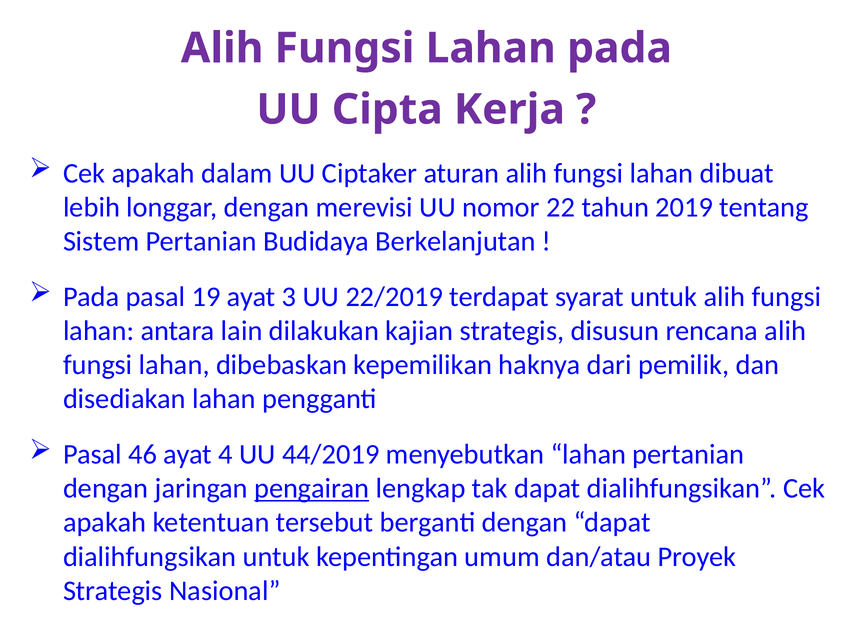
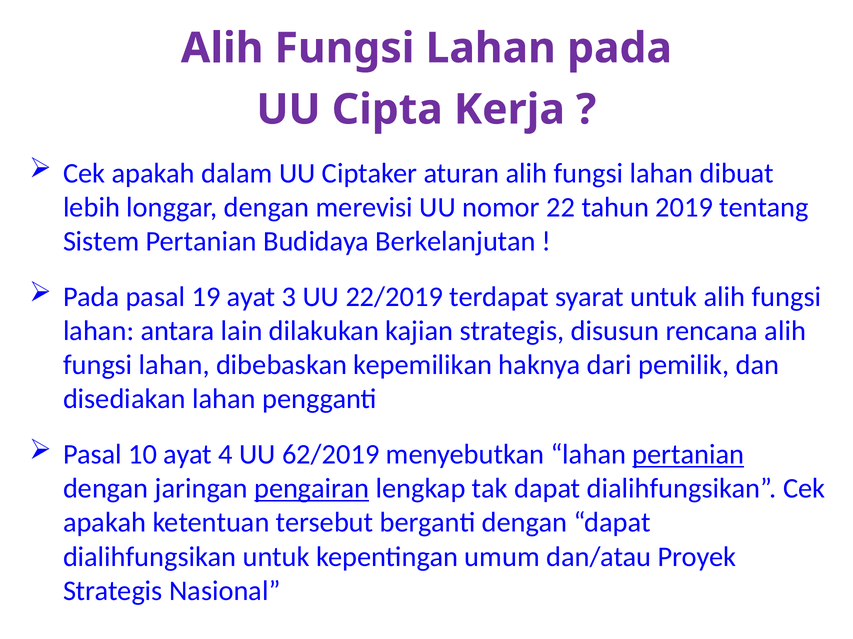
46: 46 -> 10
44/2019: 44/2019 -> 62/2019
pertanian at (688, 455) underline: none -> present
